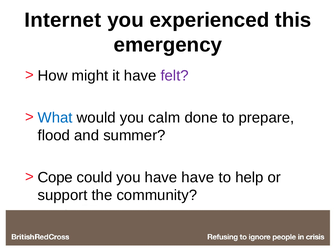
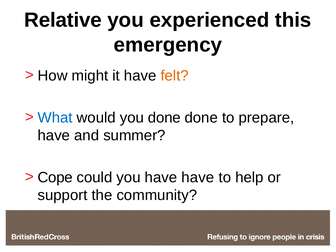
Internet: Internet -> Relative
felt colour: purple -> orange
you calm: calm -> done
flood at (54, 136): flood -> have
